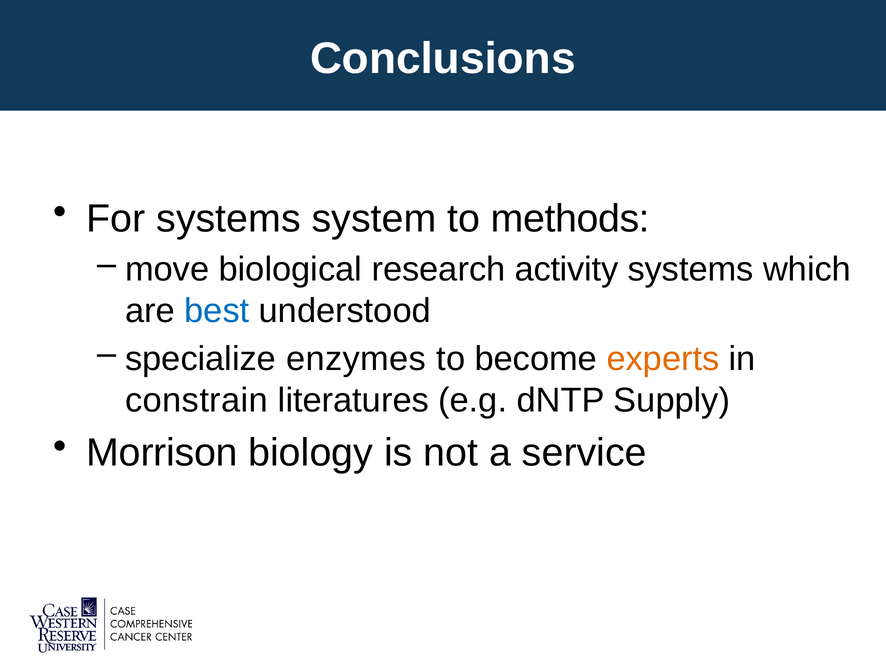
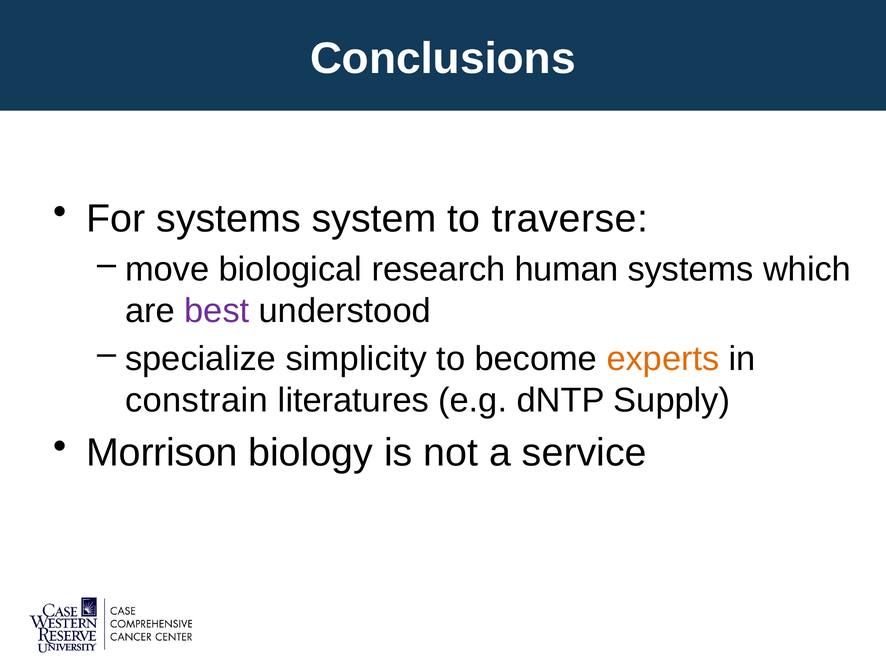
methods: methods -> traverse
activity: activity -> human
best colour: blue -> purple
enzymes: enzymes -> simplicity
